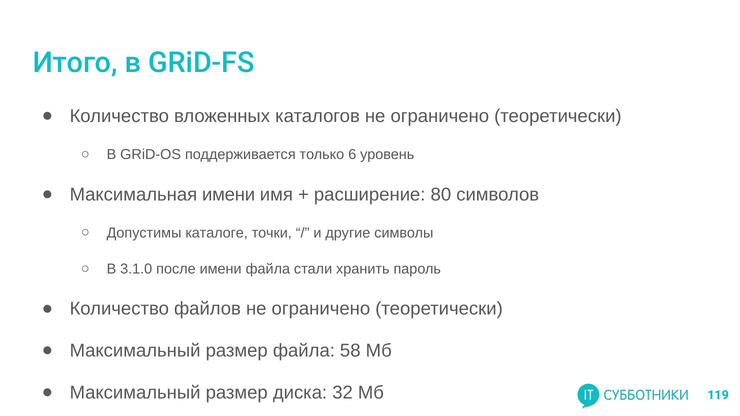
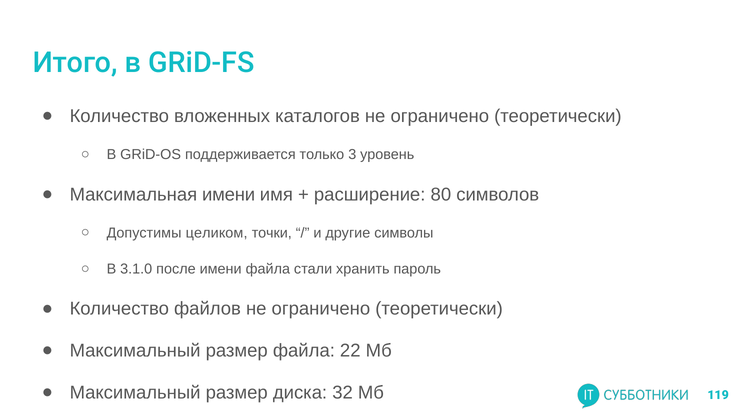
6: 6 -> 3
каталоге: каталоге -> целиком
58: 58 -> 22
